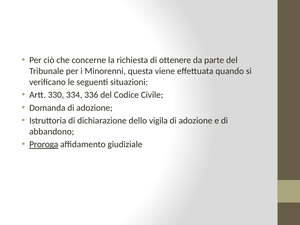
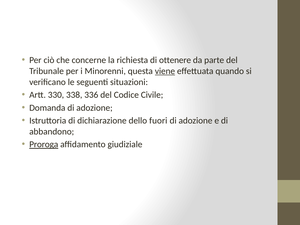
viene underline: none -> present
334: 334 -> 338
vigila: vigila -> fuori
